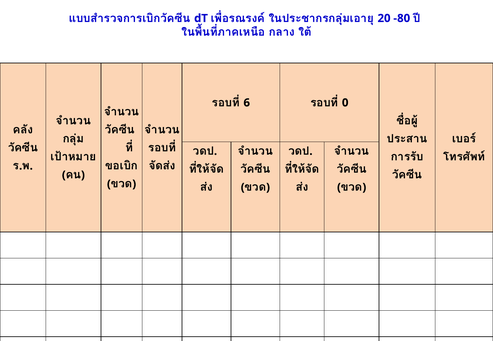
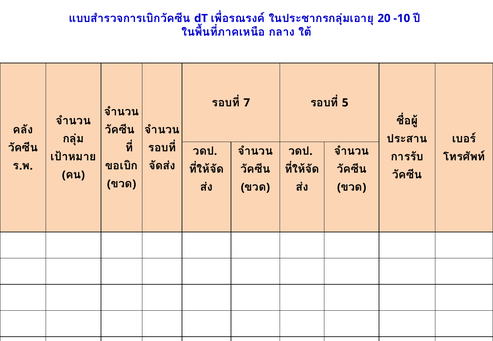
-80: -80 -> -10
6: 6 -> 7
0: 0 -> 5
